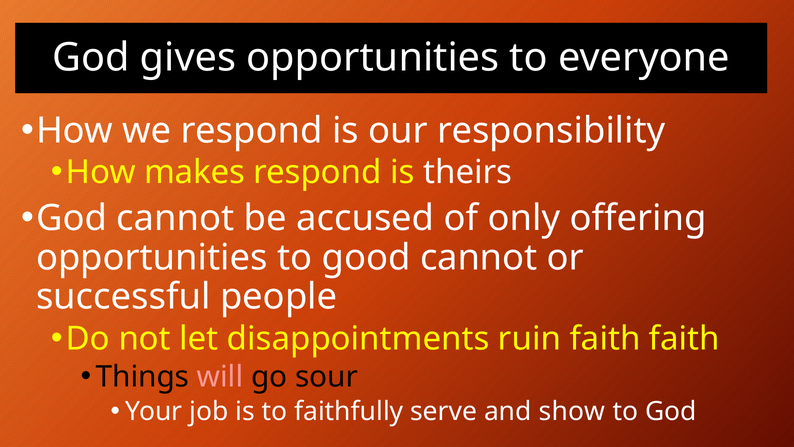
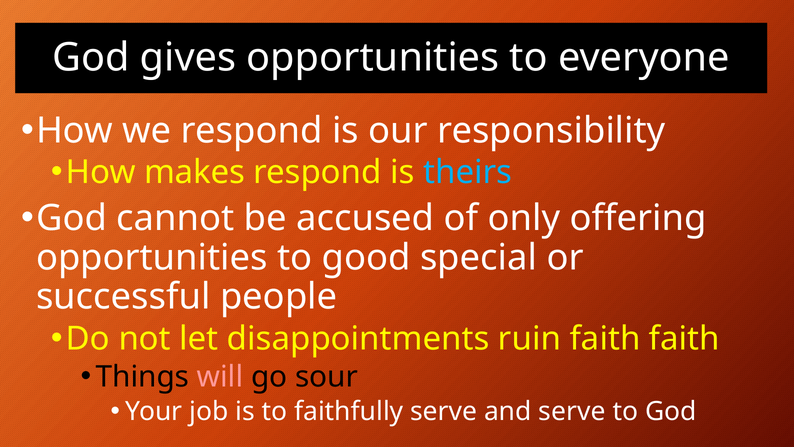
theirs colour: white -> light blue
good cannot: cannot -> special
and show: show -> serve
